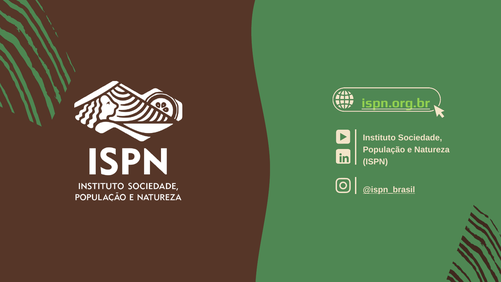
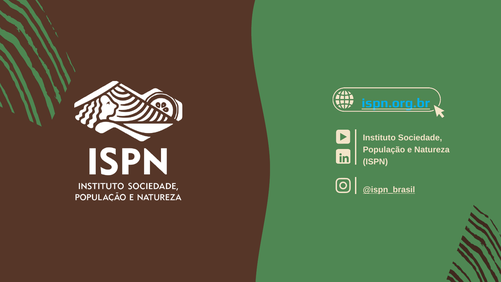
ispn.org.br colour: light green -> light blue
